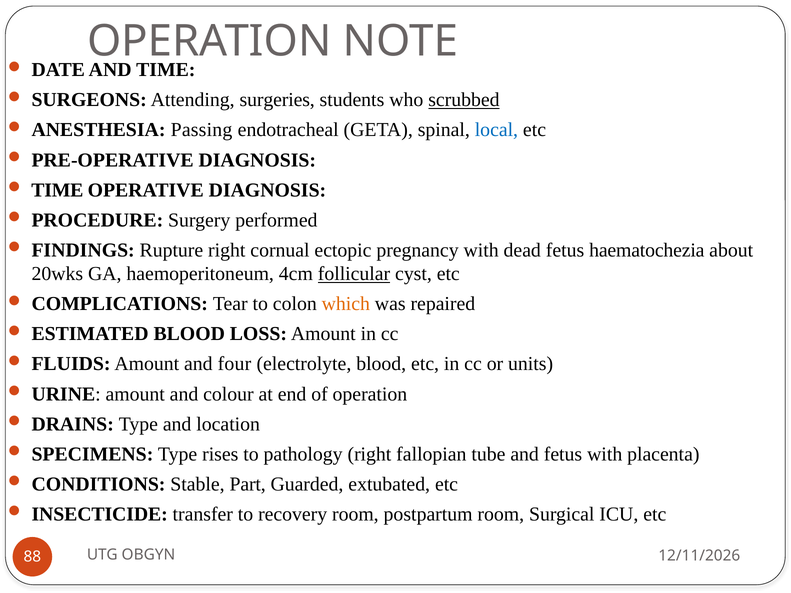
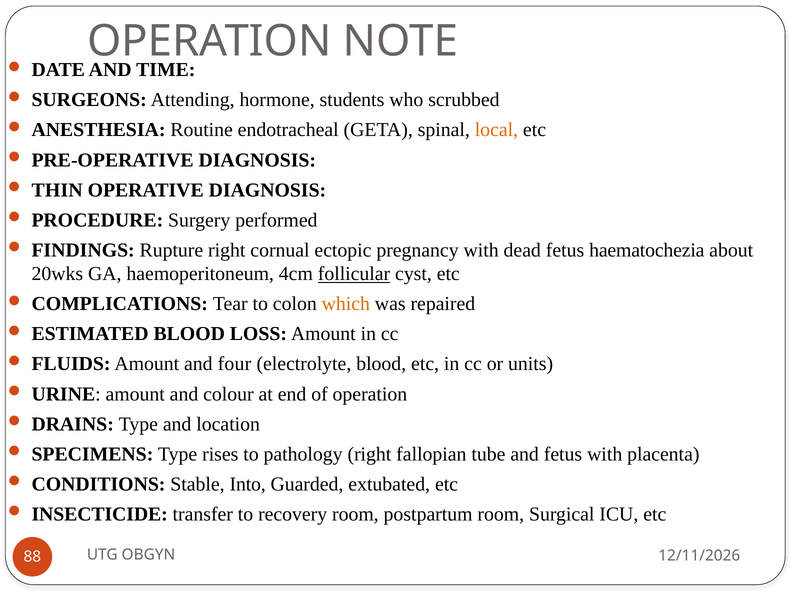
surgeries: surgeries -> hormone
scrubbed underline: present -> none
Passing: Passing -> Routine
local colour: blue -> orange
TIME at (57, 190): TIME -> THIN
Part: Part -> Into
